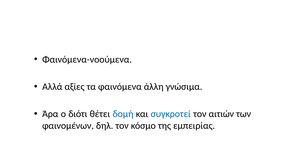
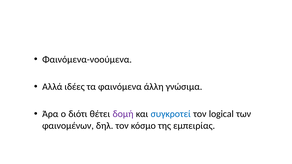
αξίες: αξίες -> ιδέες
δομή colour: blue -> purple
αιτιών: αιτιών -> logical
